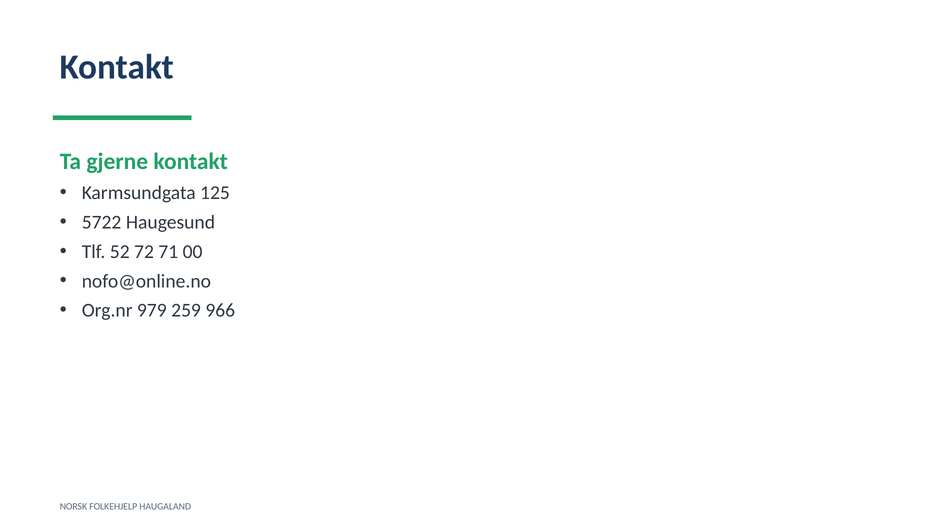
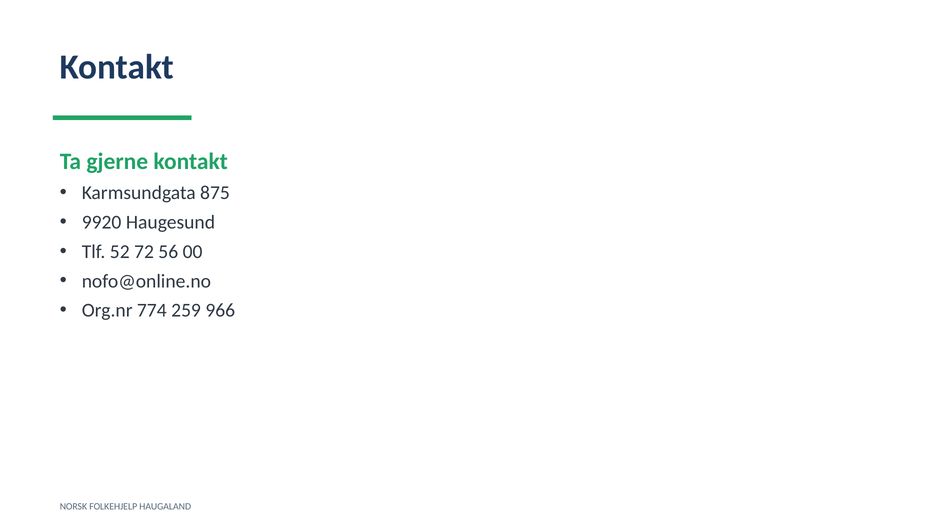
125: 125 -> 875
5722: 5722 -> 9920
71: 71 -> 56
979: 979 -> 774
